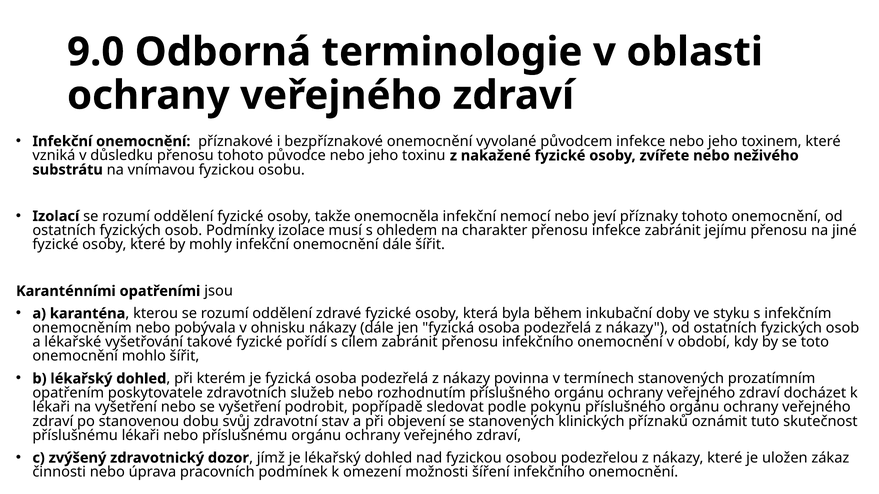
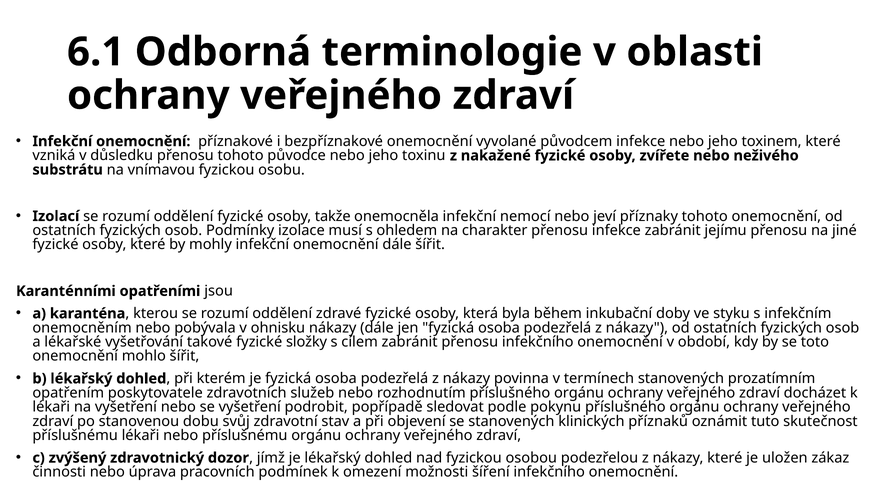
9.0: 9.0 -> 6.1
pořídí: pořídí -> složky
